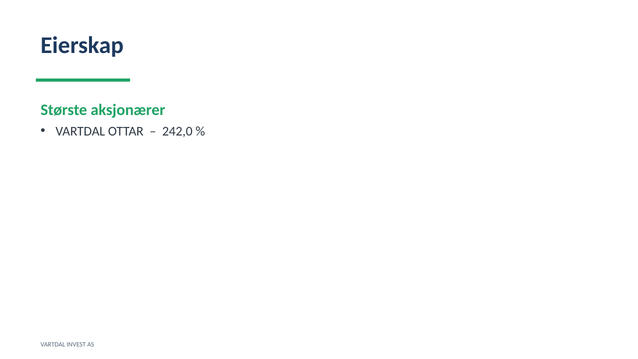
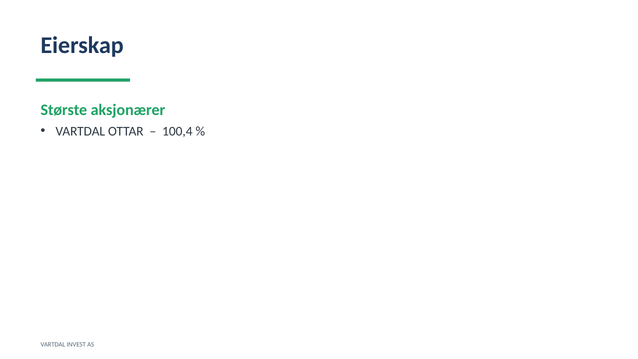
242,0: 242,0 -> 100,4
